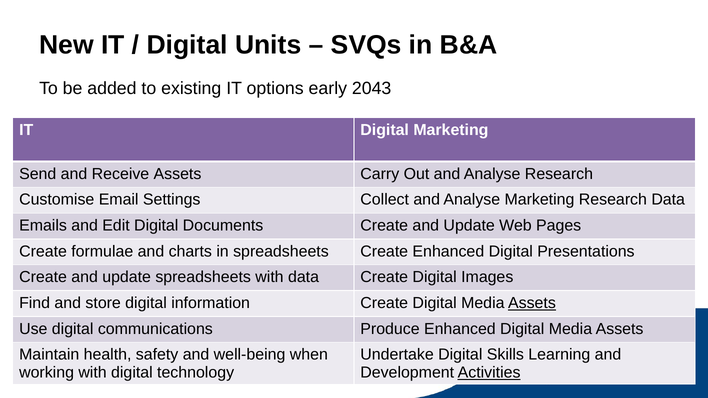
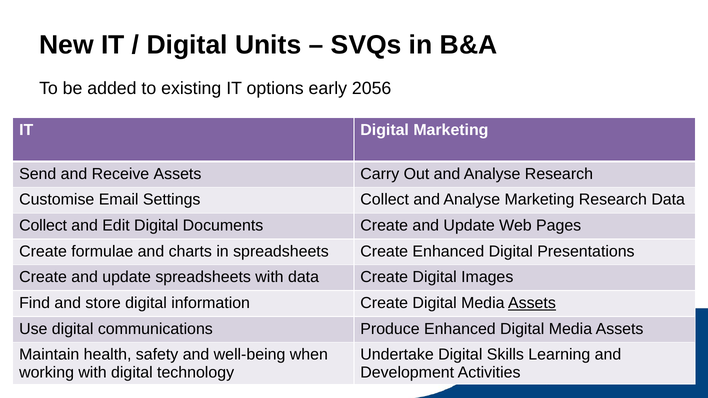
2043: 2043 -> 2056
Emails at (43, 226): Emails -> Collect
Activities underline: present -> none
